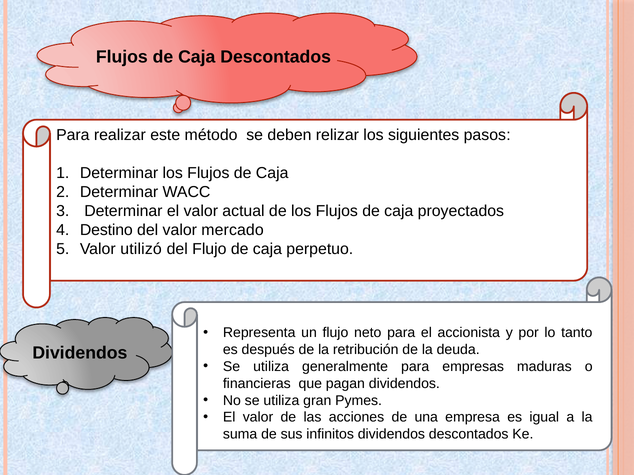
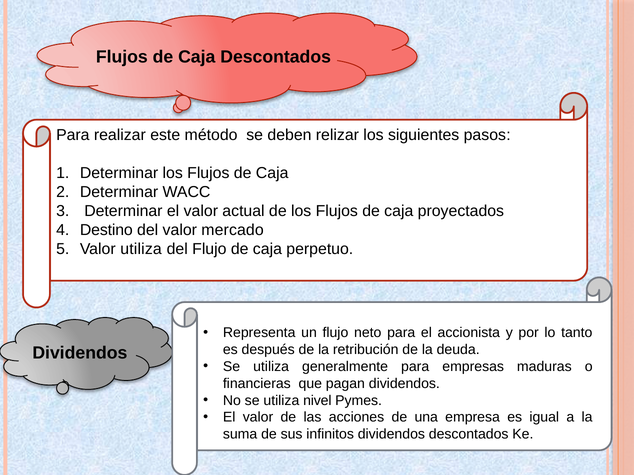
Valor utilizó: utilizó -> utiliza
gran: gran -> nivel
